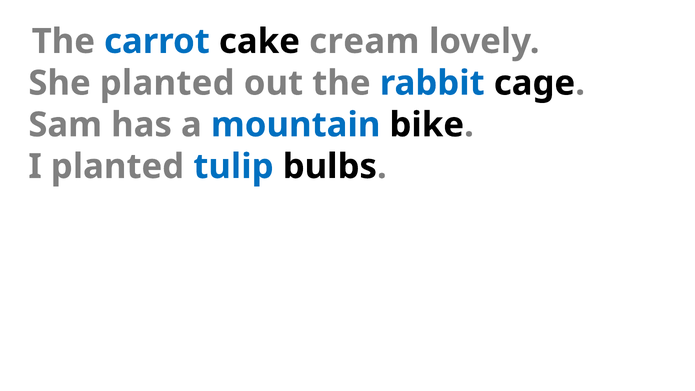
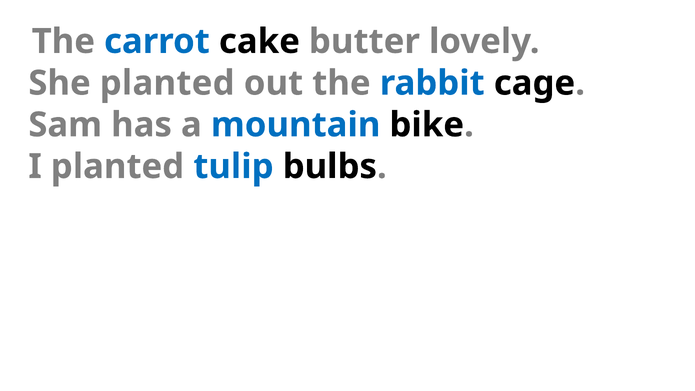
cream: cream -> butter
